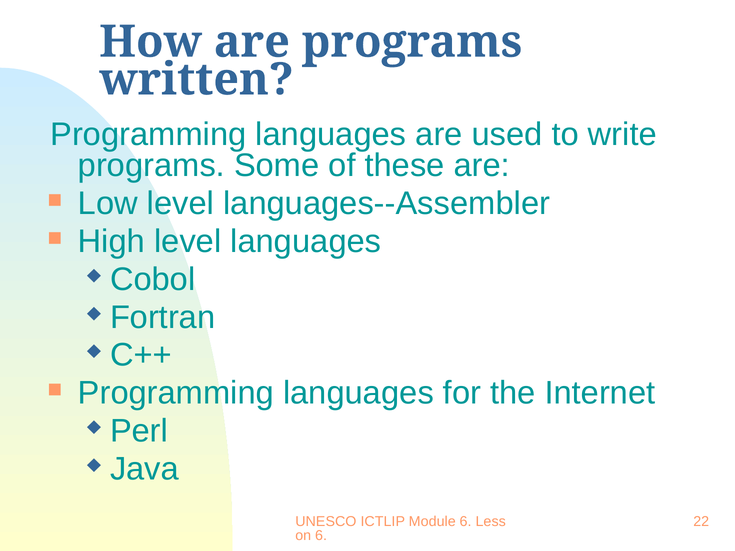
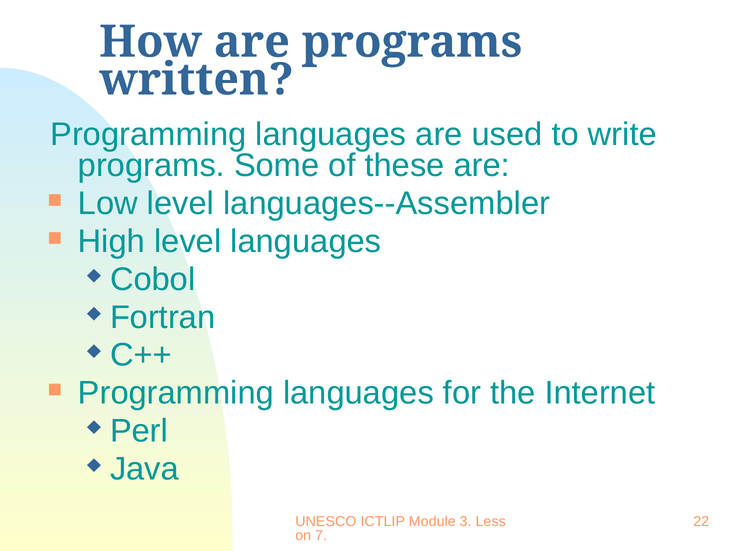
Module 6: 6 -> 3
6 at (321, 536): 6 -> 7
